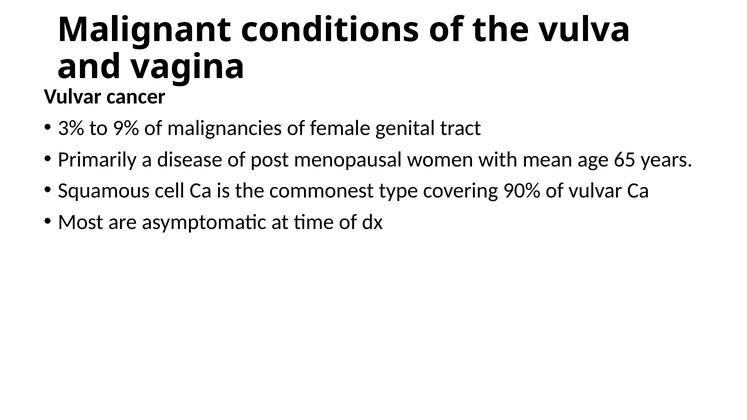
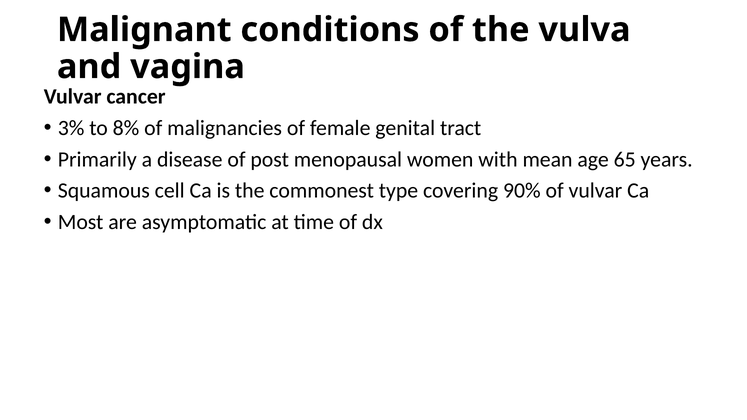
9%: 9% -> 8%
